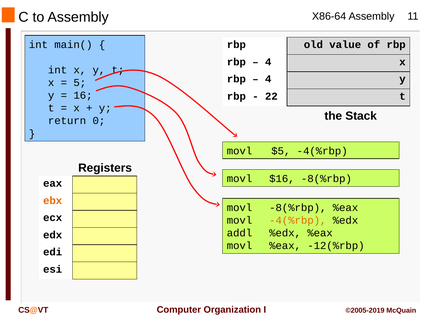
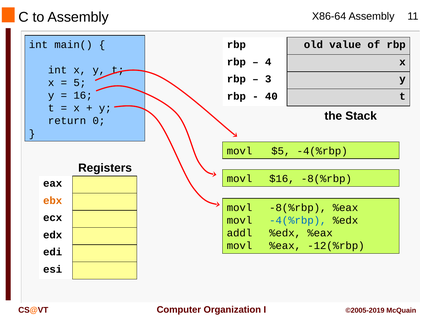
4 at (268, 79): 4 -> 3
22: 22 -> 40
-4(%rbp at (298, 220) colour: orange -> blue
